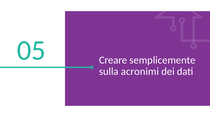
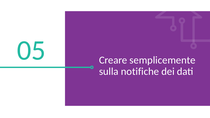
acronimi: acronimi -> notifiche
